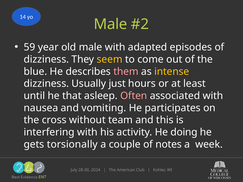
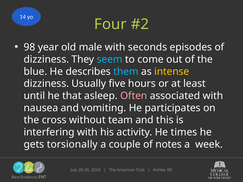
Male at (111, 24): Male -> Four
59: 59 -> 98
adapted: adapted -> seconds
seem colour: yellow -> light blue
them colour: pink -> light blue
just: just -> five
doing: doing -> times
